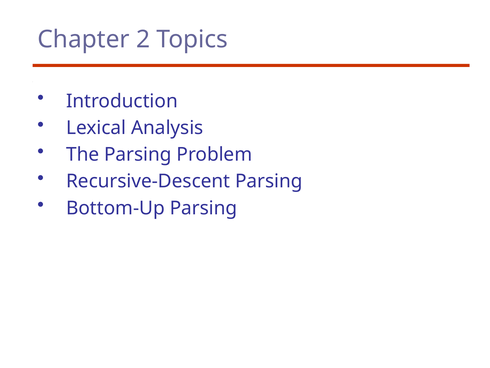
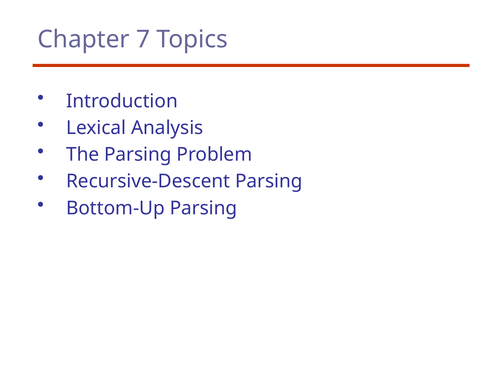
2: 2 -> 7
